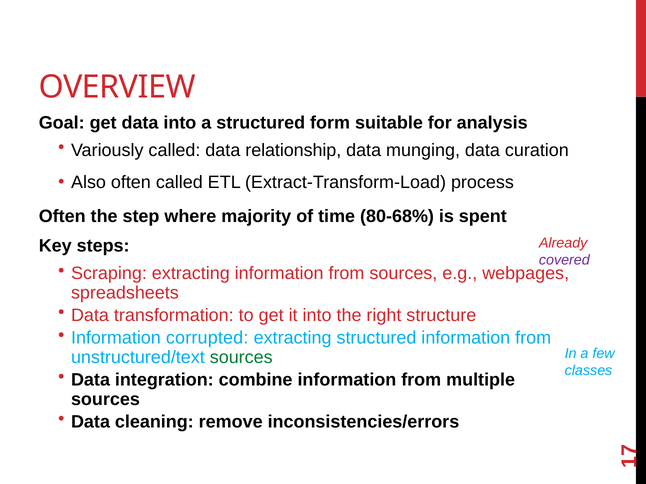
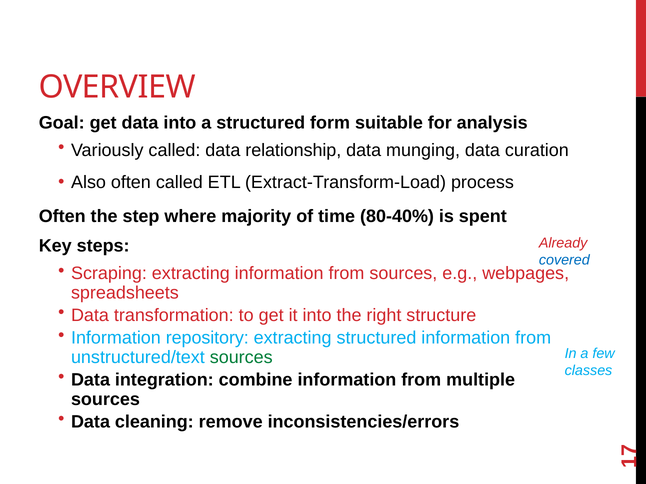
80-68%: 80-68% -> 80-40%
covered colour: purple -> blue
corrupted: corrupted -> repository
